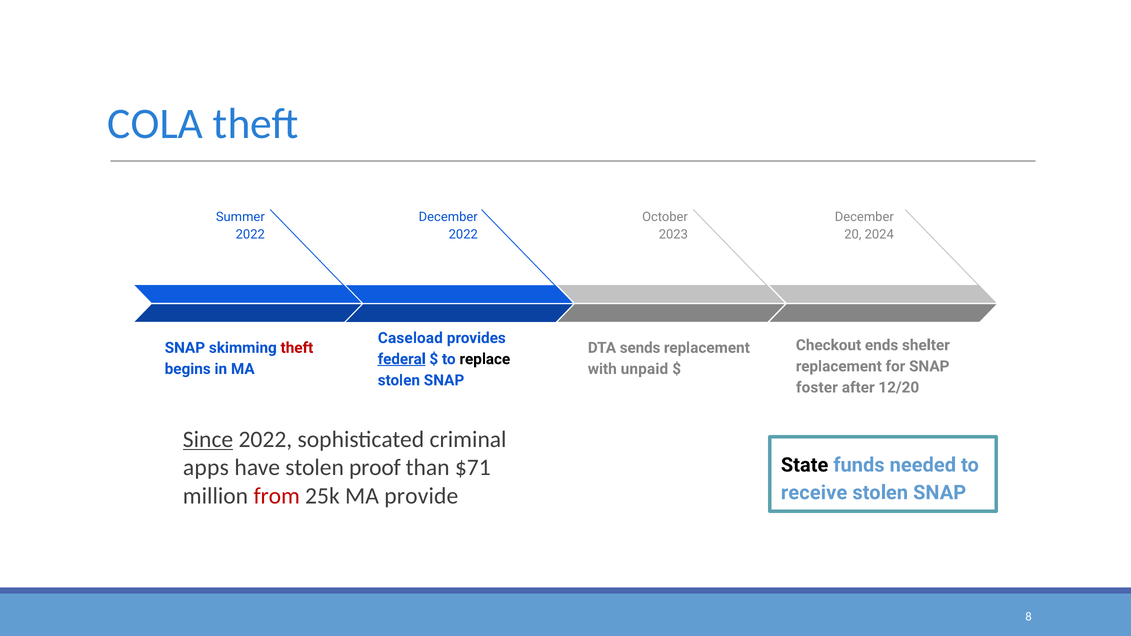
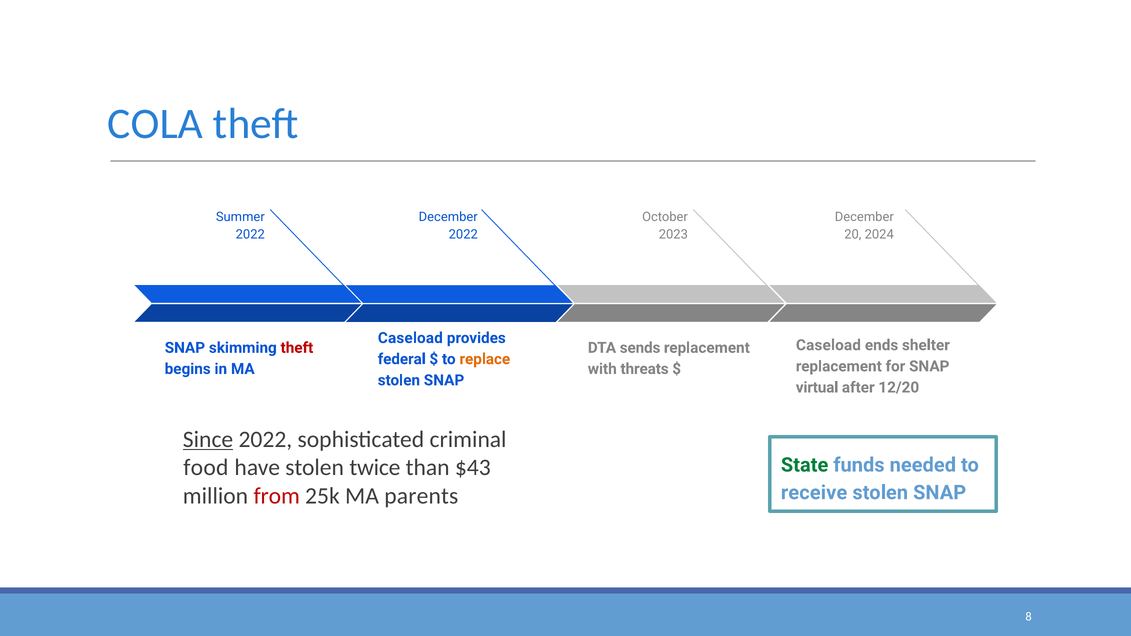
Checkout at (829, 345): Checkout -> Caseload
federal underline: present -> none
replace colour: black -> orange
unpaid: unpaid -> threats
foster: foster -> virtual
State colour: black -> green
apps: apps -> food
proof: proof -> twice
$71: $71 -> $43
provide: provide -> parents
